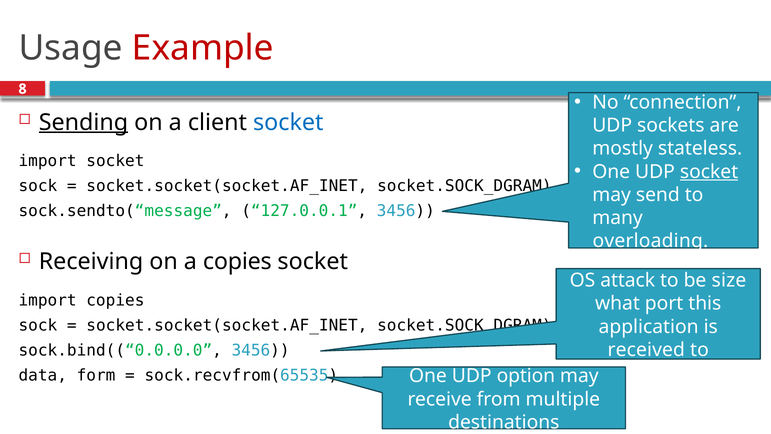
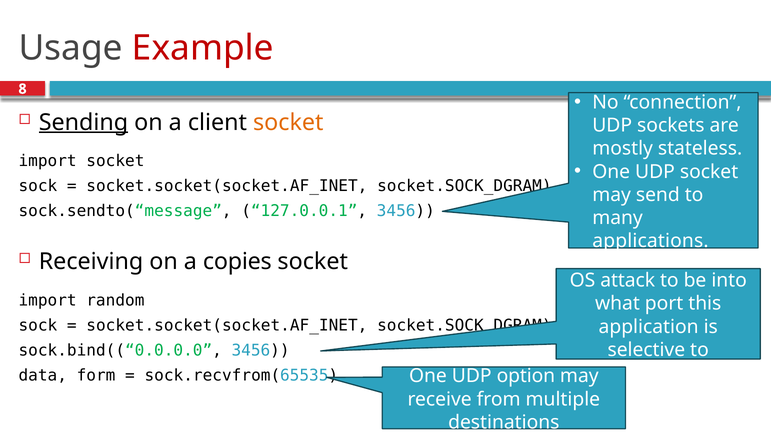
socket at (288, 122) colour: blue -> orange
socket at (709, 172) underline: present -> none
overloading: overloading -> applications
size: size -> into
import copies: copies -> random
received: received -> selective
